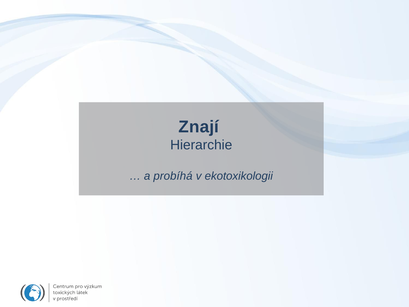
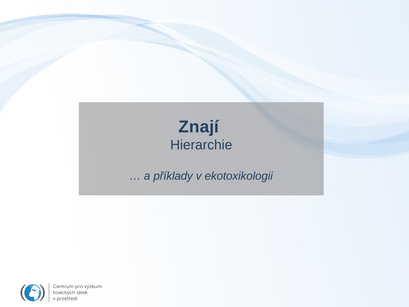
probíhá: probíhá -> příklady
